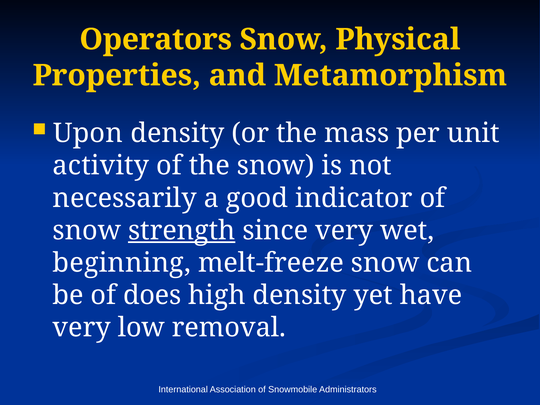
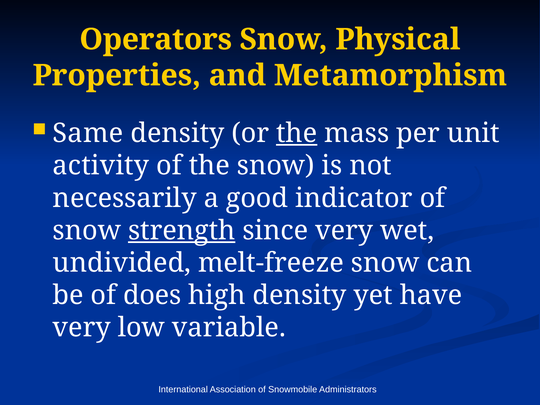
Upon: Upon -> Same
the at (297, 133) underline: none -> present
beginning: beginning -> undivided
removal: removal -> variable
